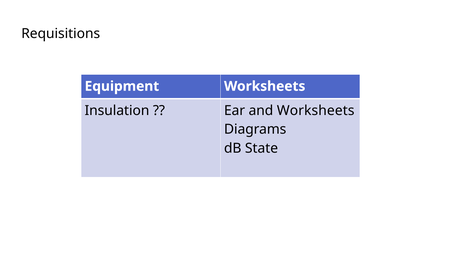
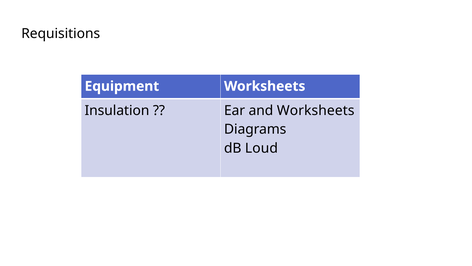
State: State -> Loud
